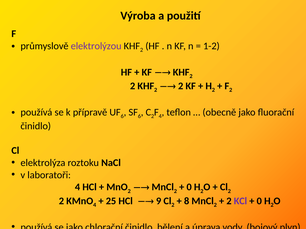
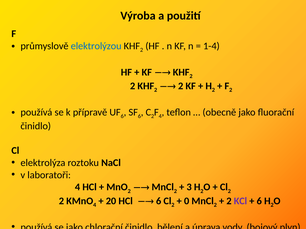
elektrolýzou colour: purple -> blue
1-2: 1-2 -> 1-4
0 at (189, 188): 0 -> 3
25: 25 -> 20
9 at (159, 201): 9 -> 6
8: 8 -> 0
0 at (259, 201): 0 -> 6
